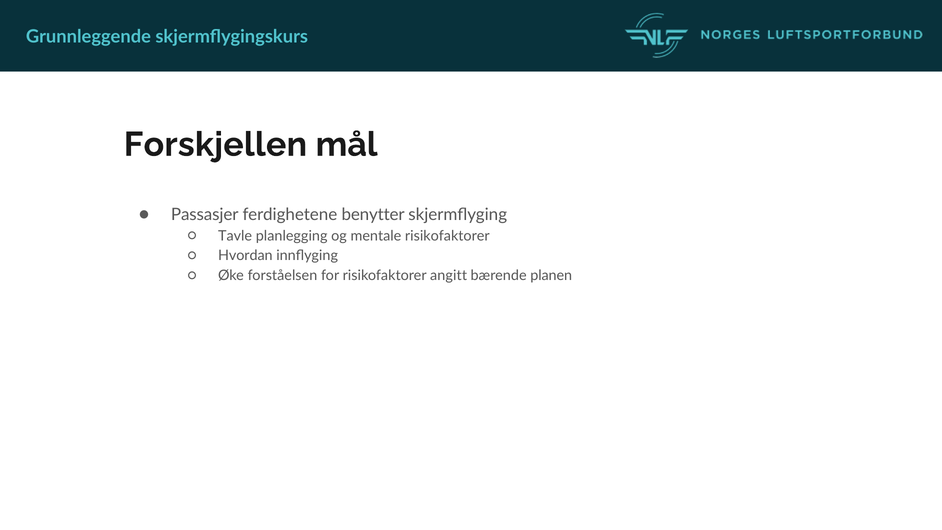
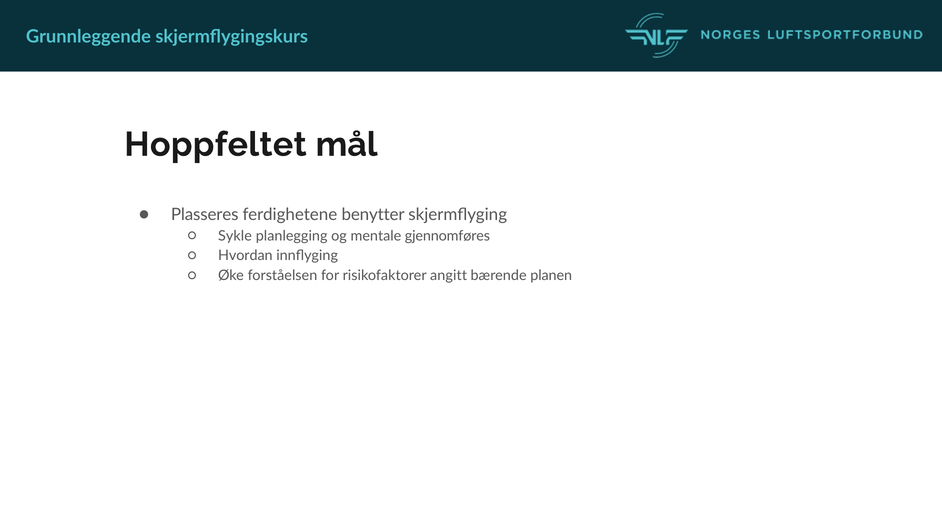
Forskjellen: Forskjellen -> Hoppfeltet
Passasjer: Passasjer -> Plasseres
Tavle: Tavle -> Sykle
mentale risikofaktorer: risikofaktorer -> gjennomføres
